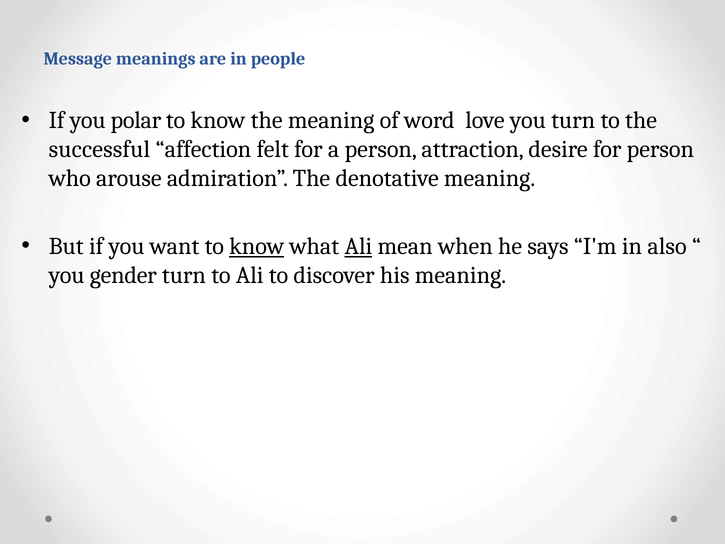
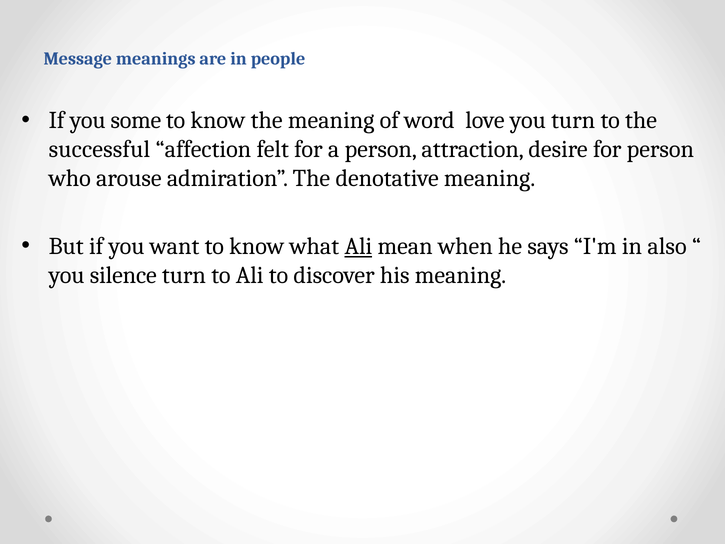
polar: polar -> some
know at (257, 246) underline: present -> none
gender: gender -> silence
